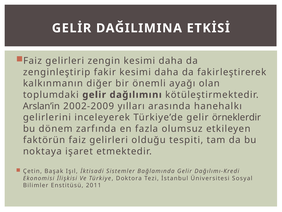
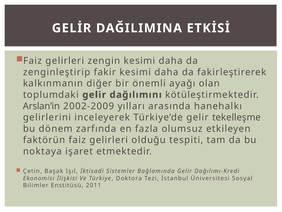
örneklerdir: örneklerdir -> tekelleşme
